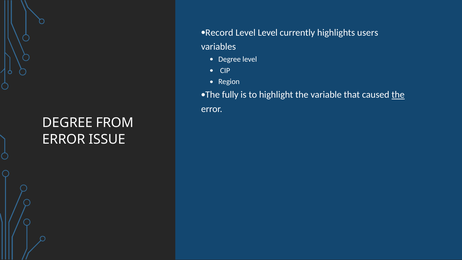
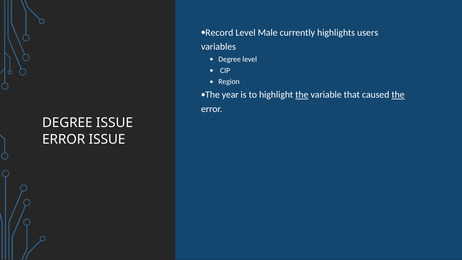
Level Level: Level -> Male
fully: fully -> year
the at (302, 95) underline: none -> present
DEGREE FROM: FROM -> ISSUE
